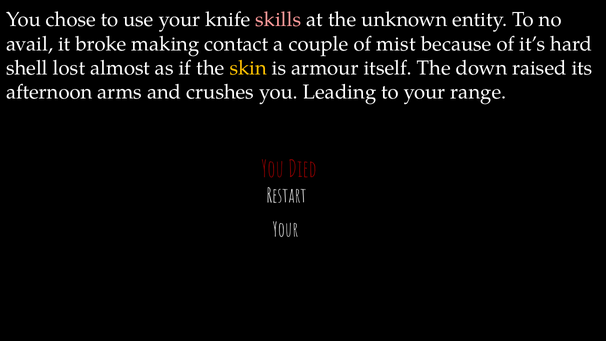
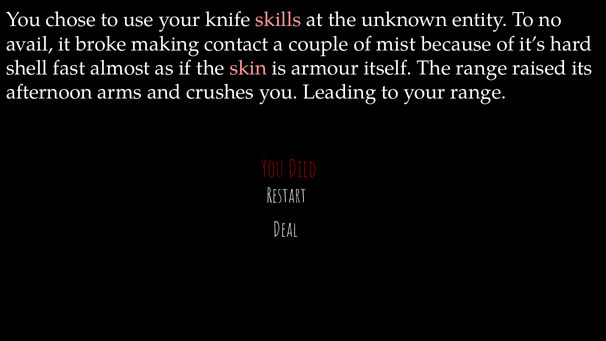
lost: lost -> fast
skin colour: yellow -> pink
The down: down -> range
Your at (285, 230): Your -> Deal
